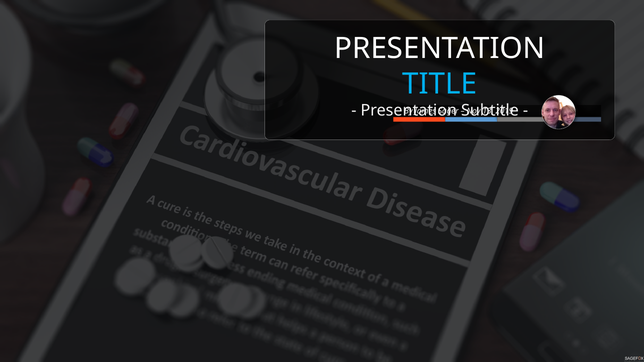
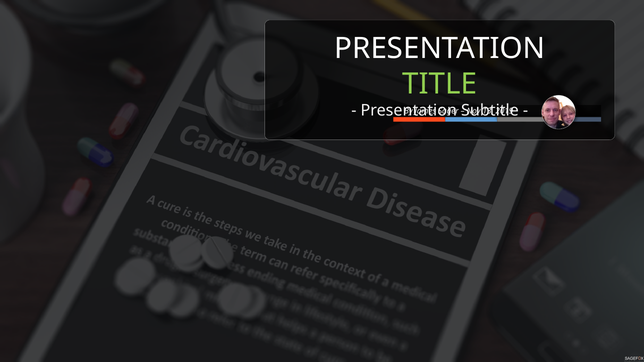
TITLE colour: light blue -> light green
